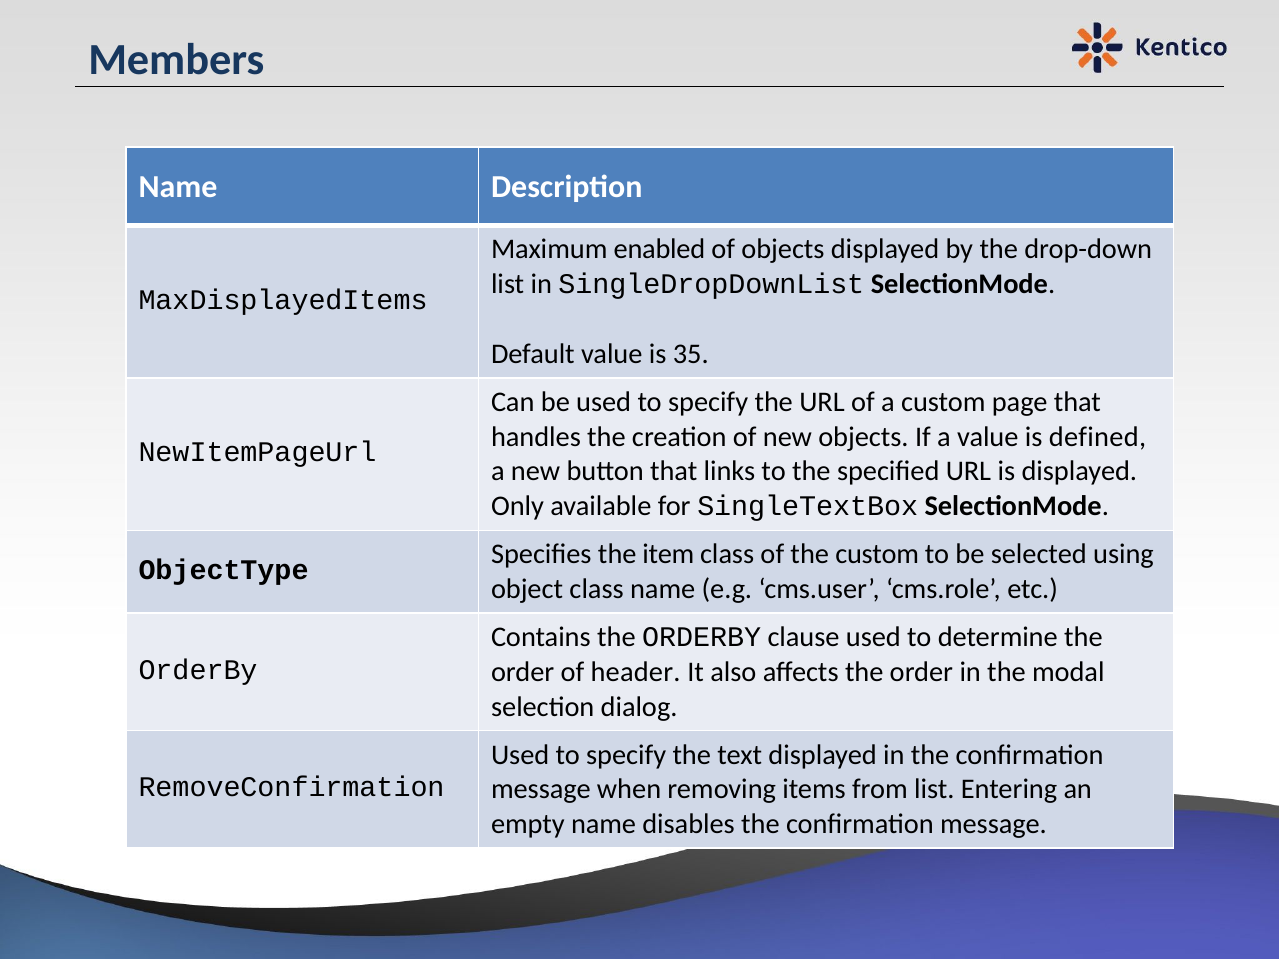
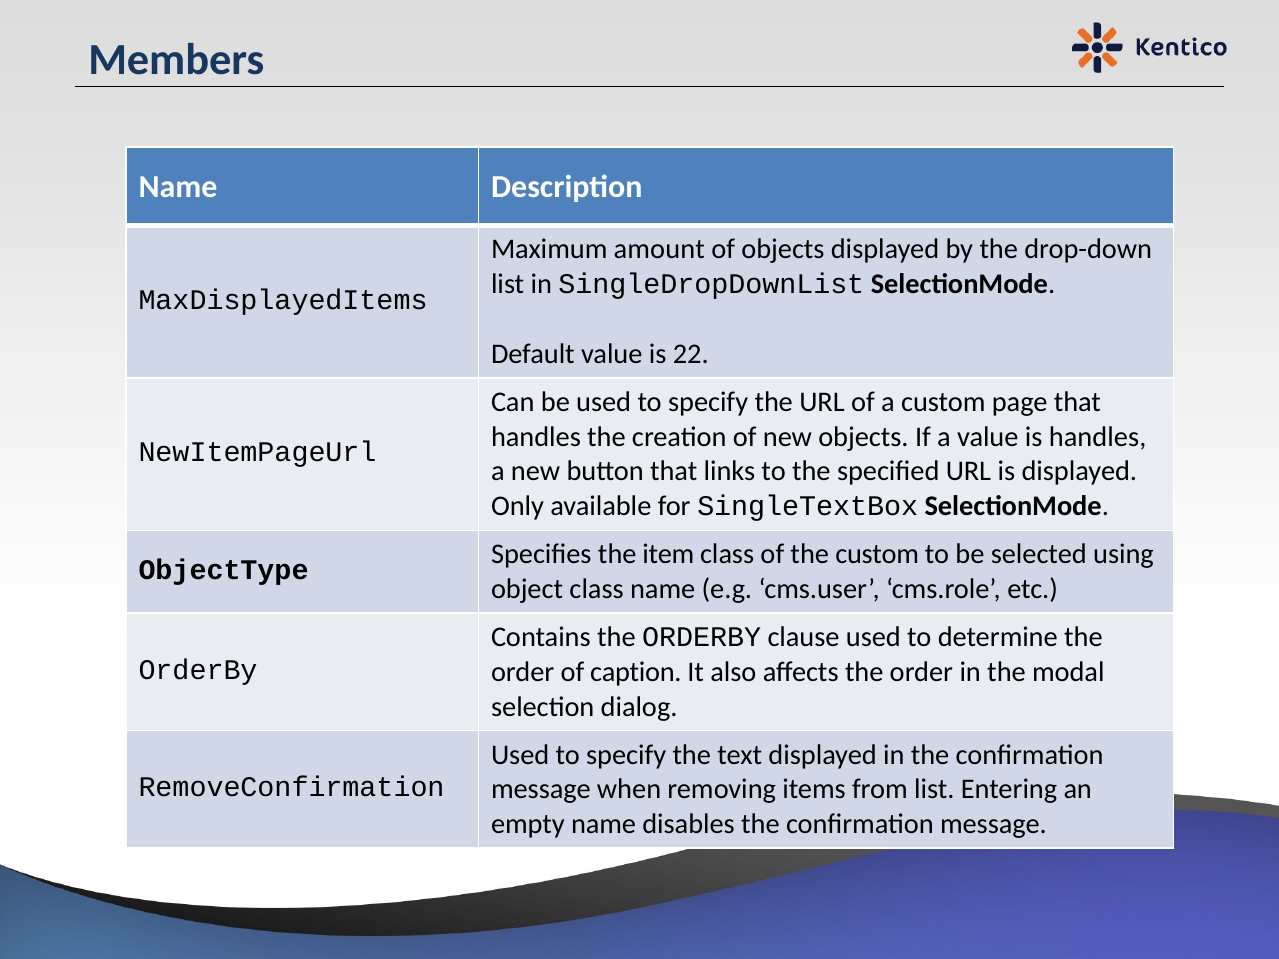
enabled: enabled -> amount
35: 35 -> 22
is defined: defined -> handles
header: header -> caption
